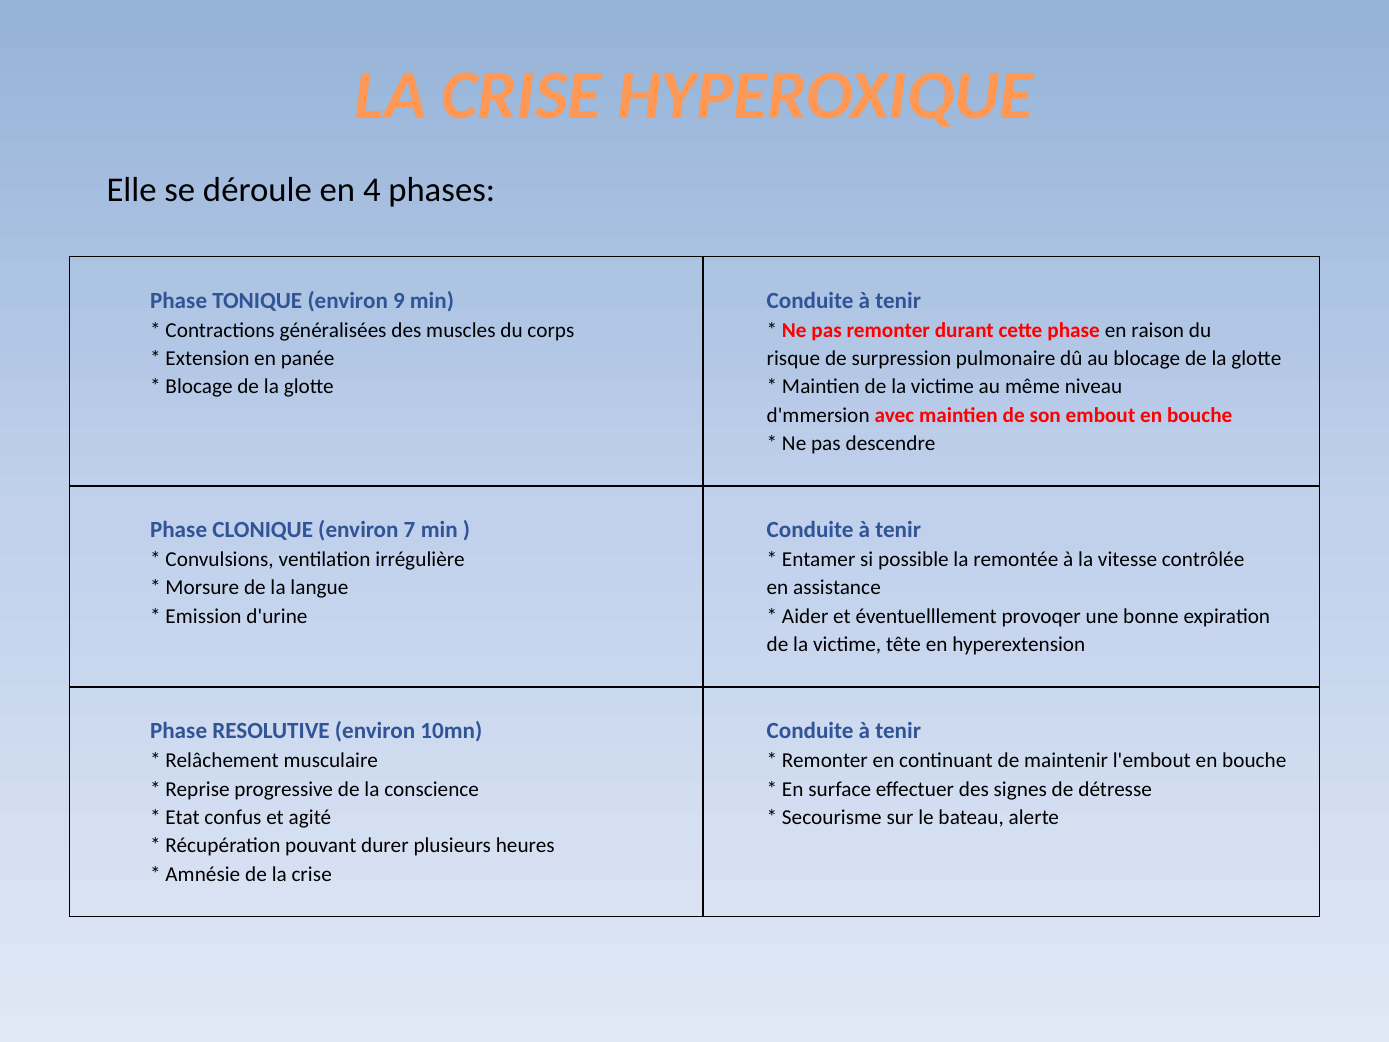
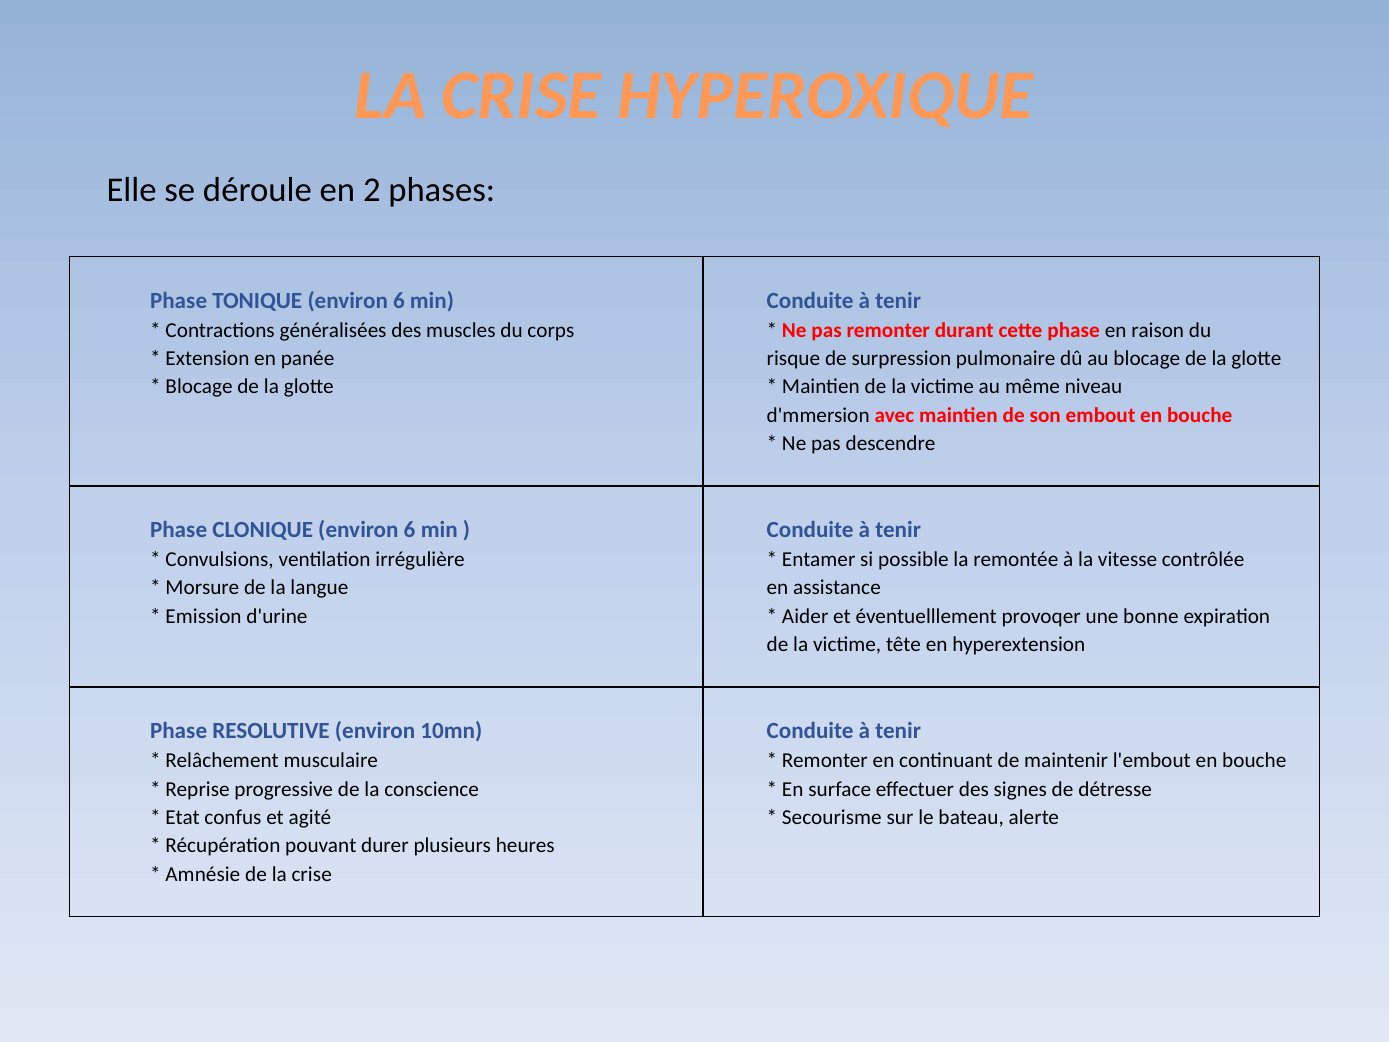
4: 4 -> 2
TONIQUE environ 9: 9 -> 6
CLONIQUE environ 7: 7 -> 6
